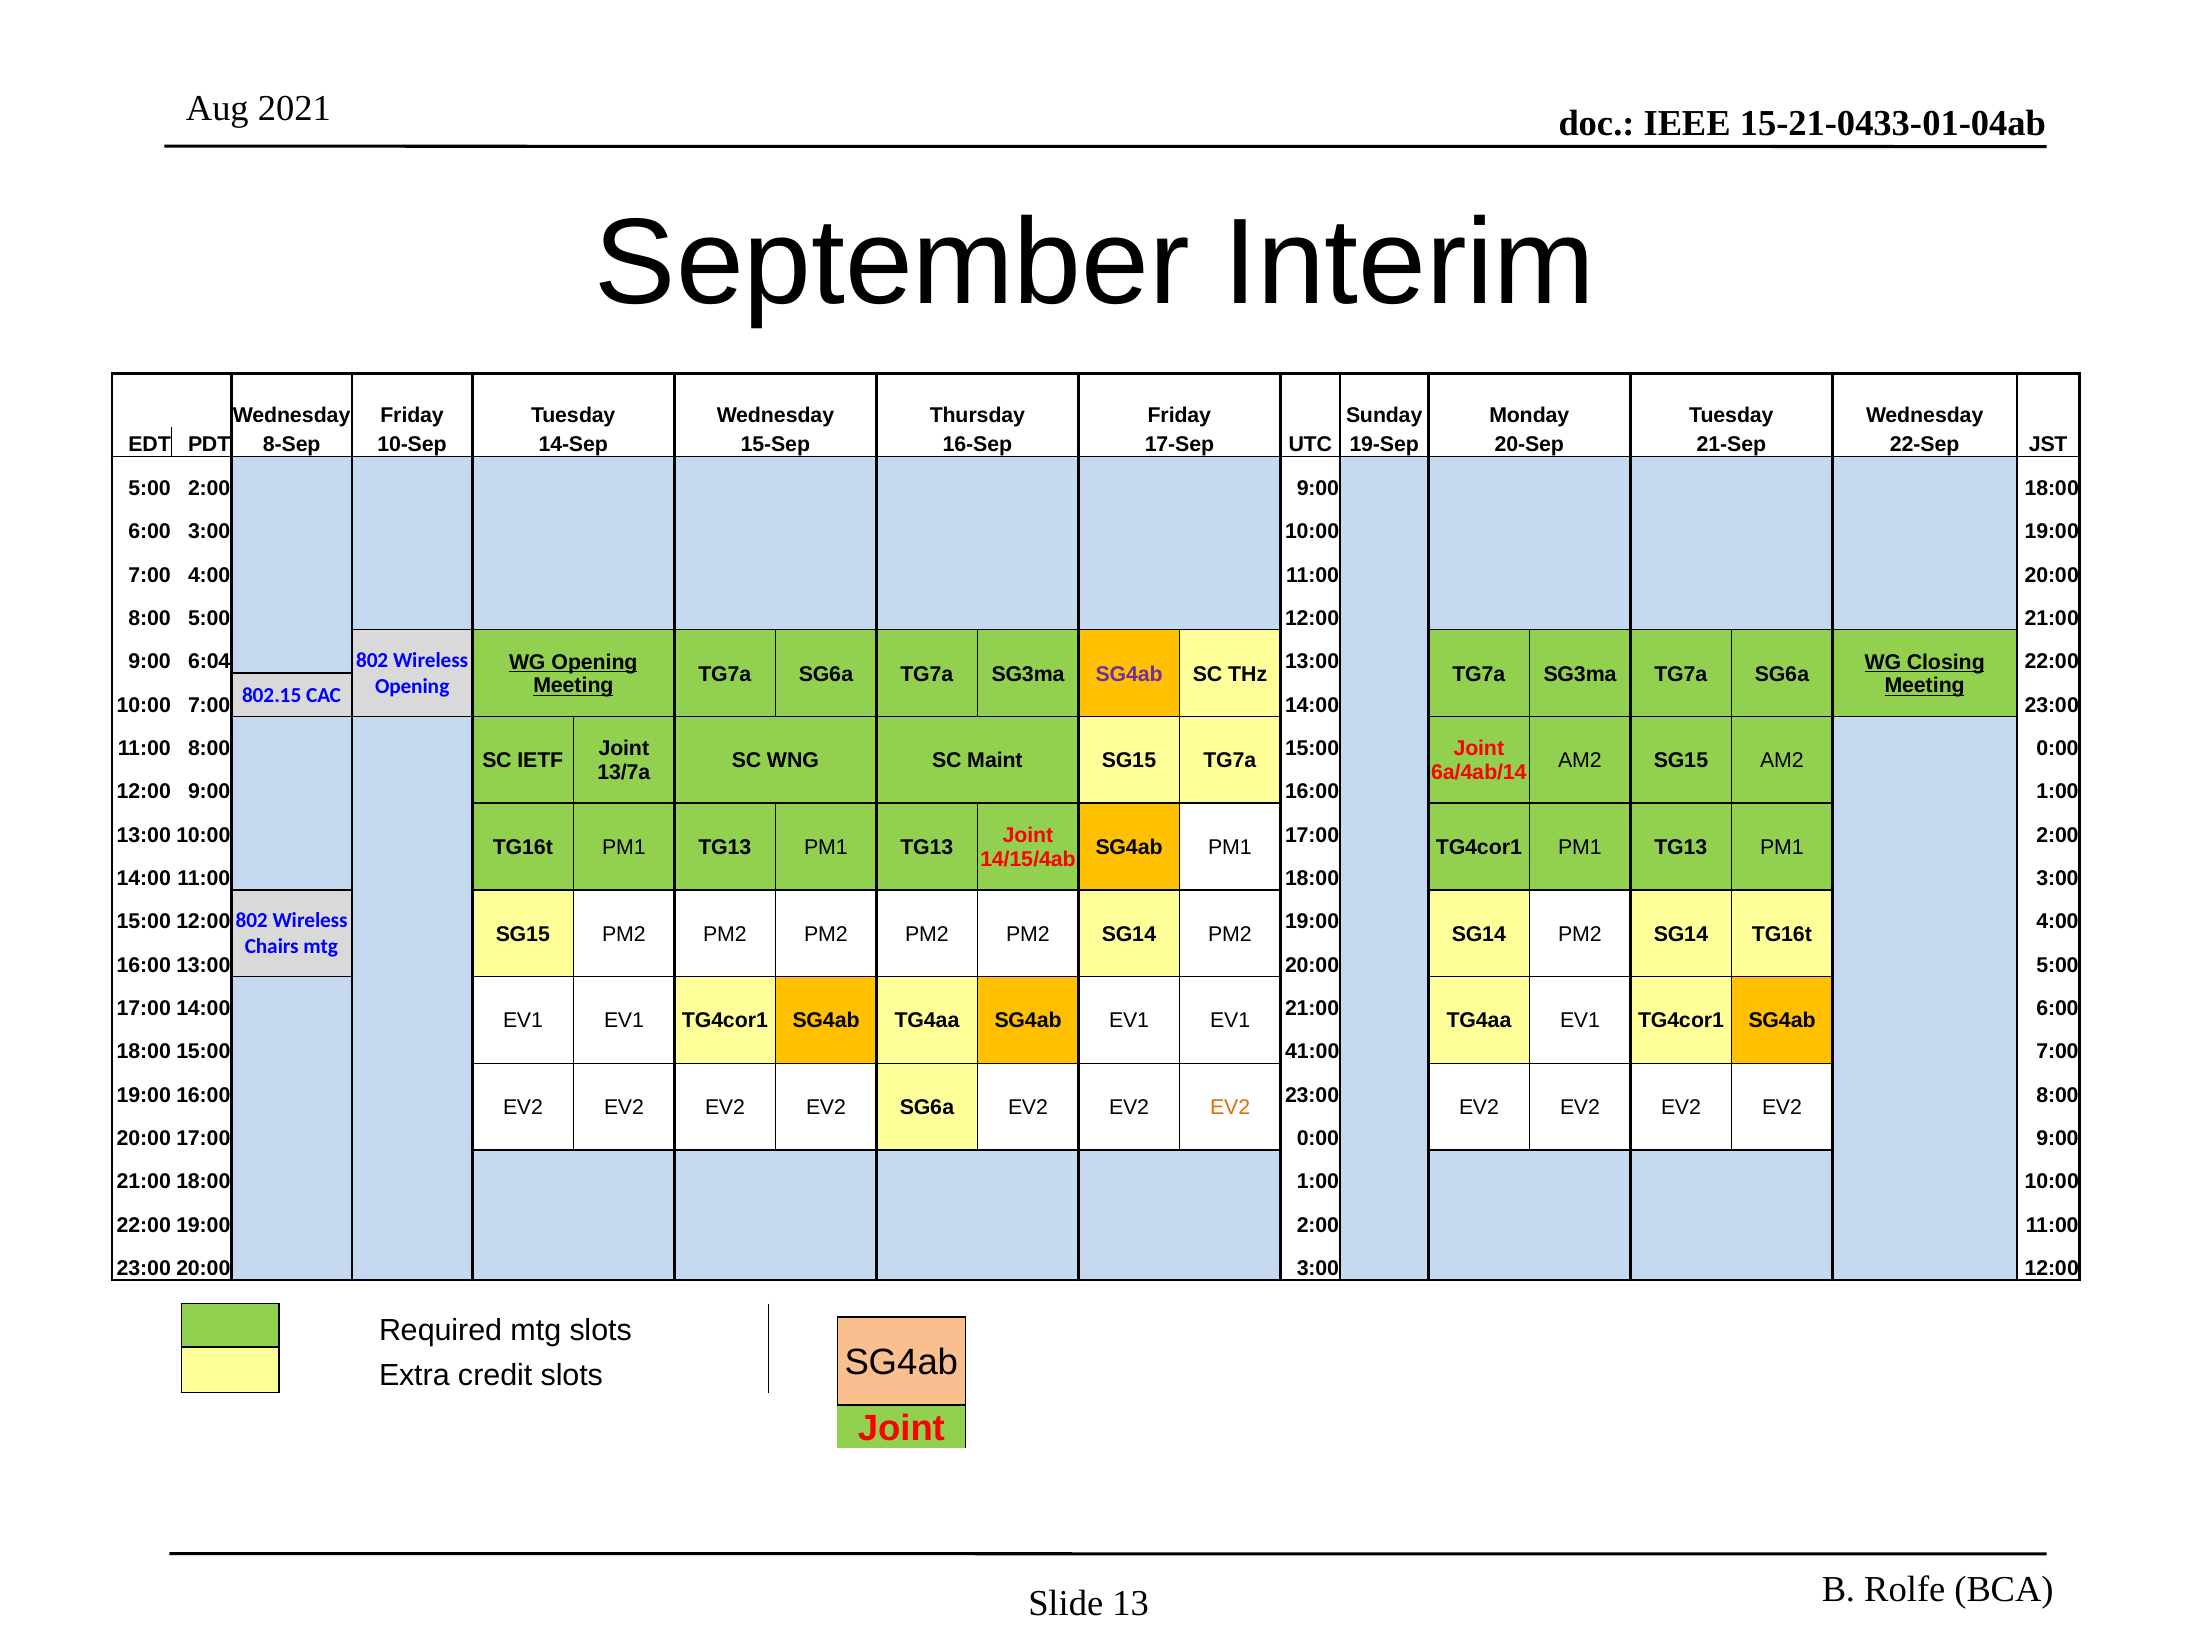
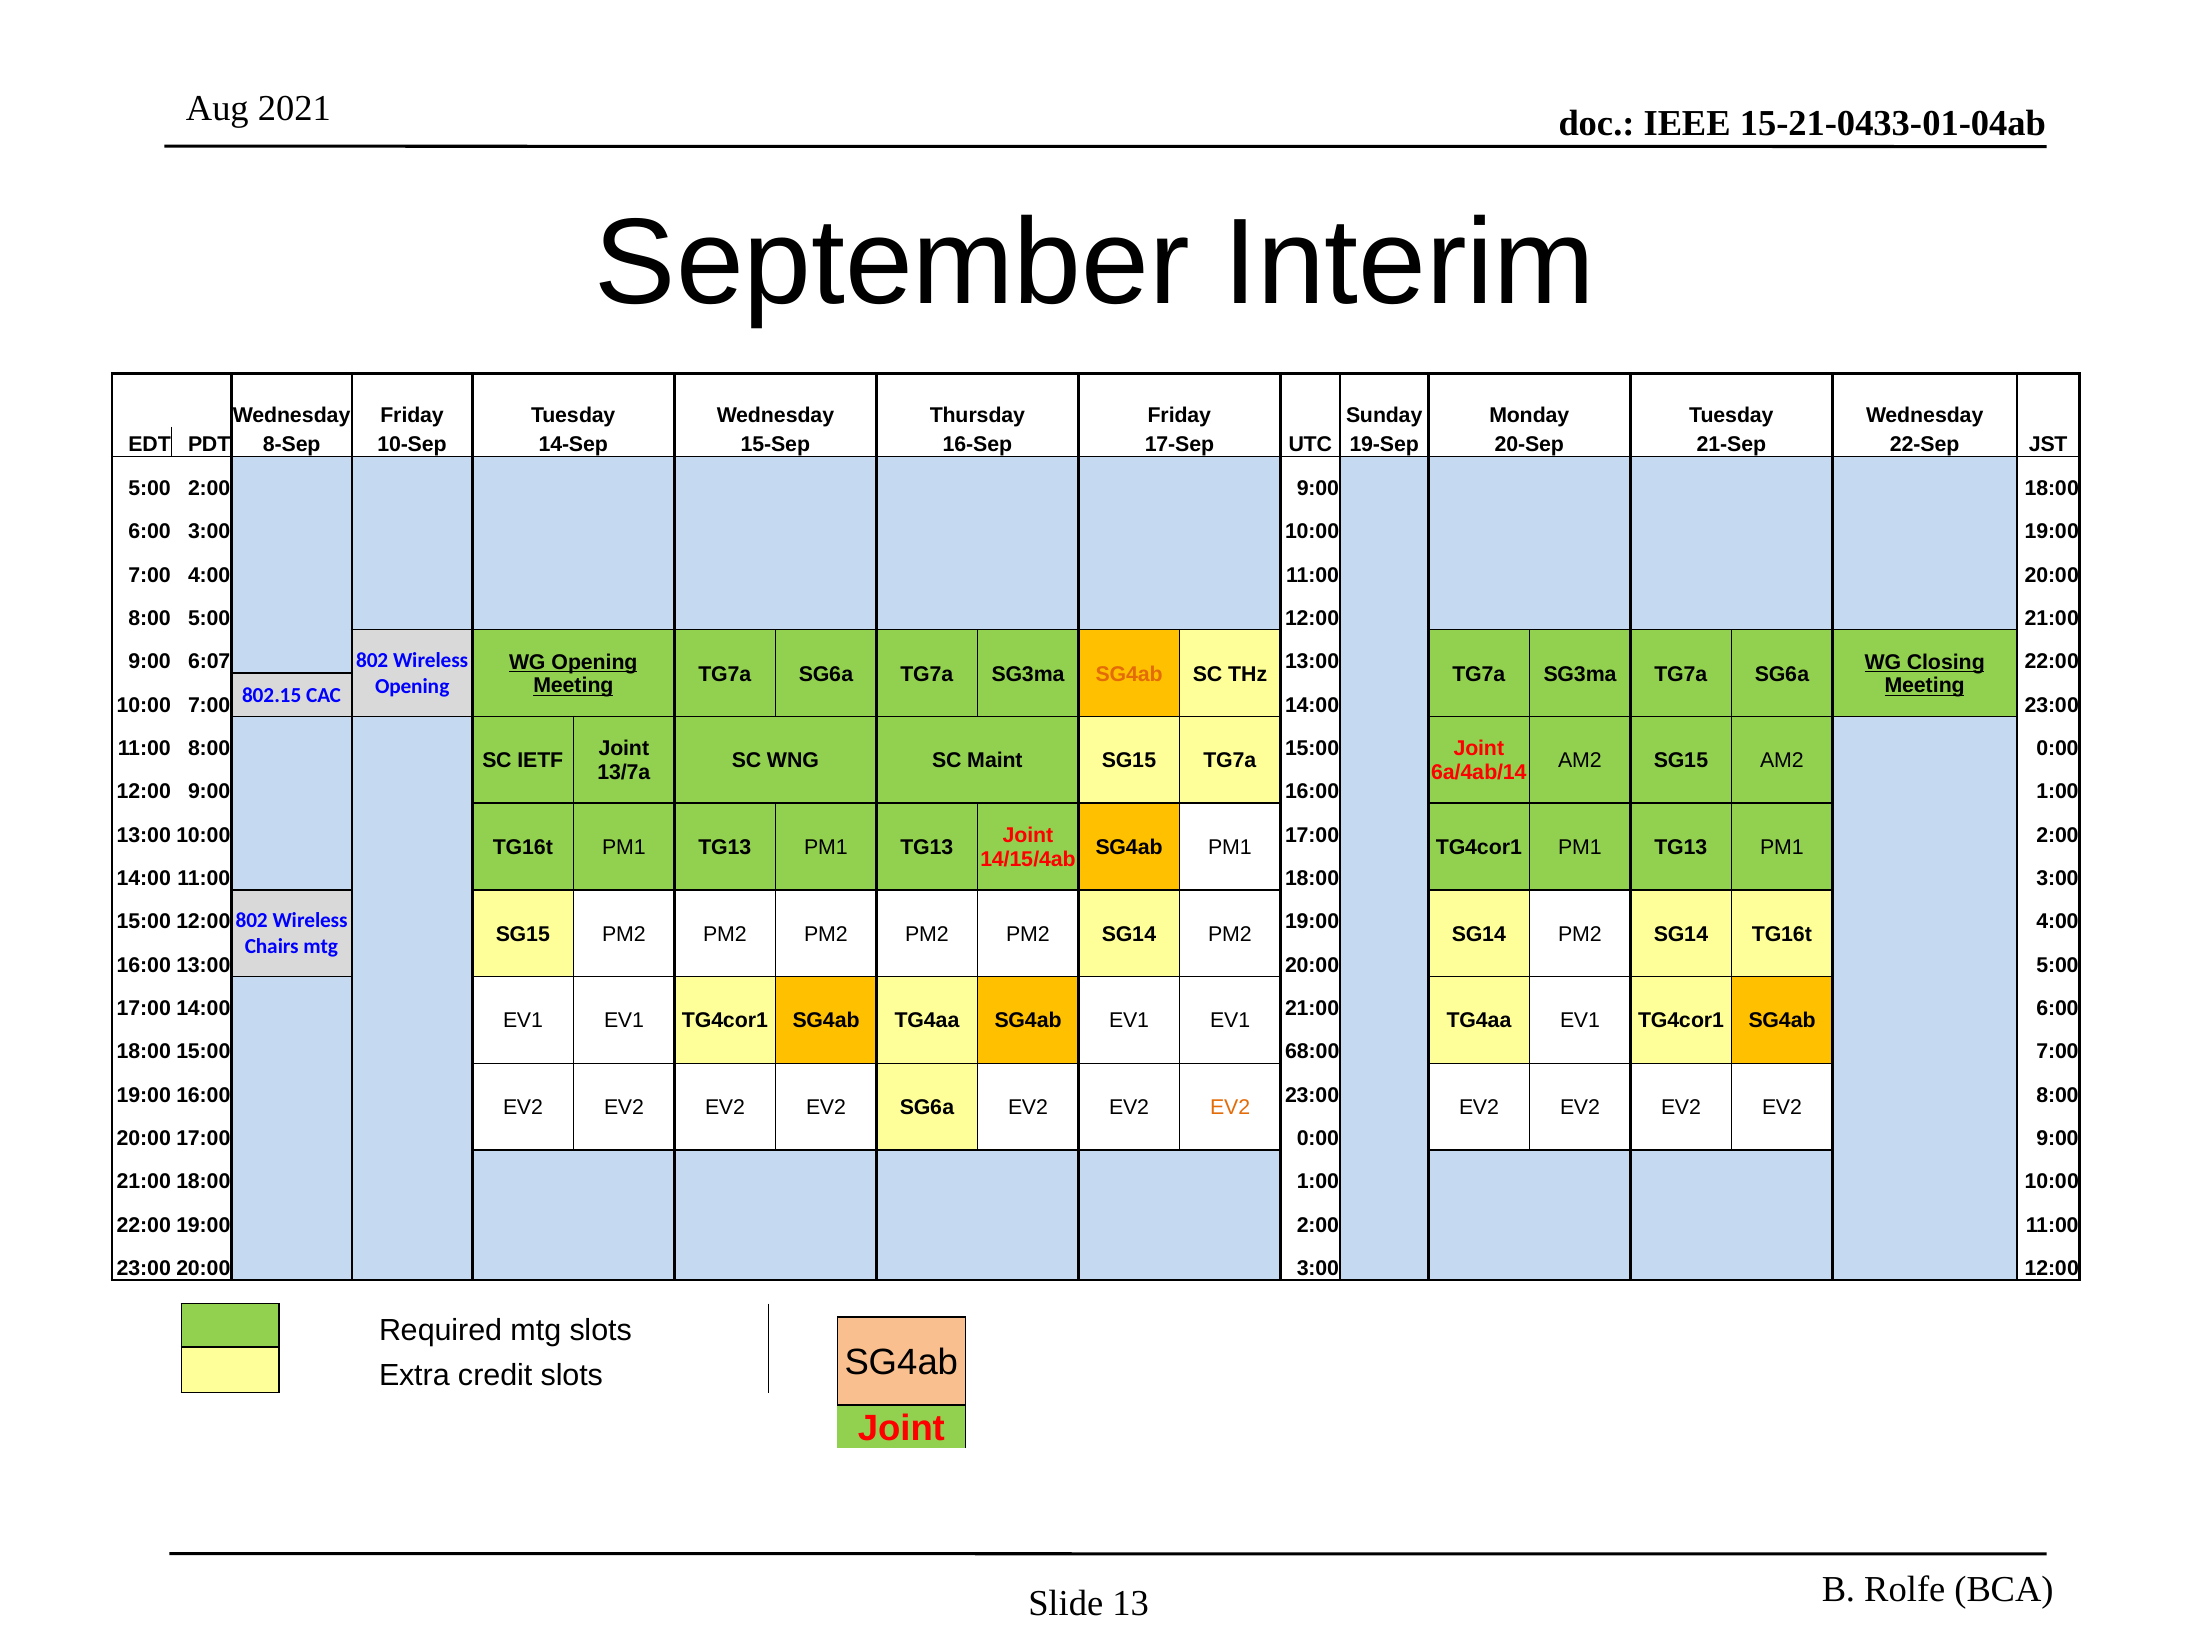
6:04: 6:04 -> 6:07
SG4ab at (1129, 674) colour: purple -> orange
41:00: 41:00 -> 68:00
